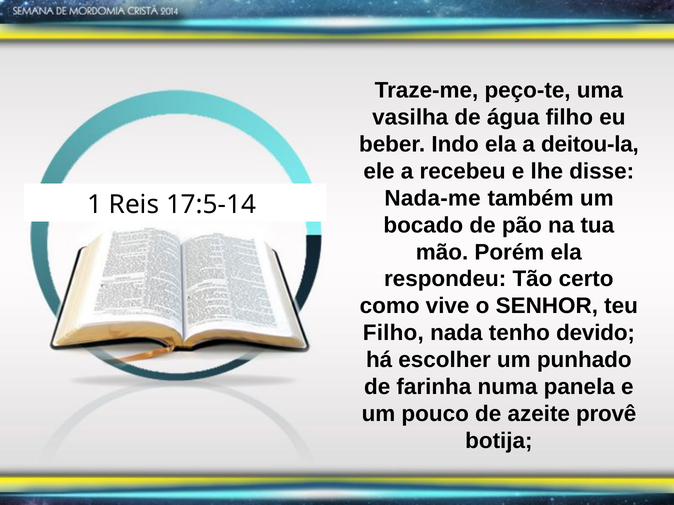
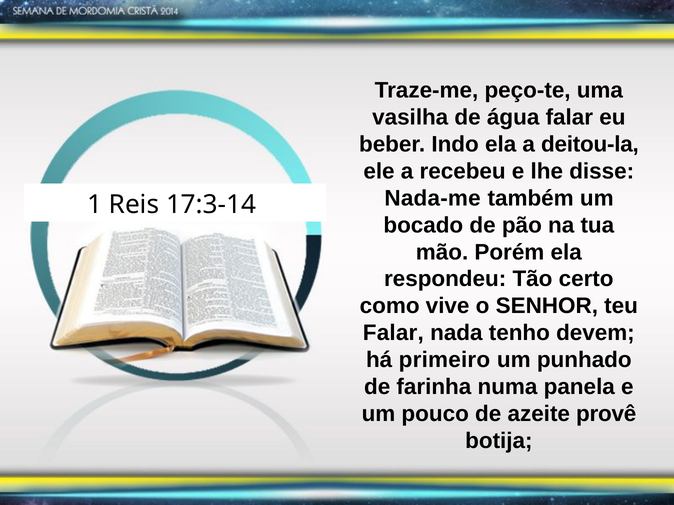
água filho: filho -> falar
17:5-14: 17:5-14 -> 17:3-14
Filho at (393, 333): Filho -> Falar
devido: devido -> devem
escolher: escolher -> primeiro
